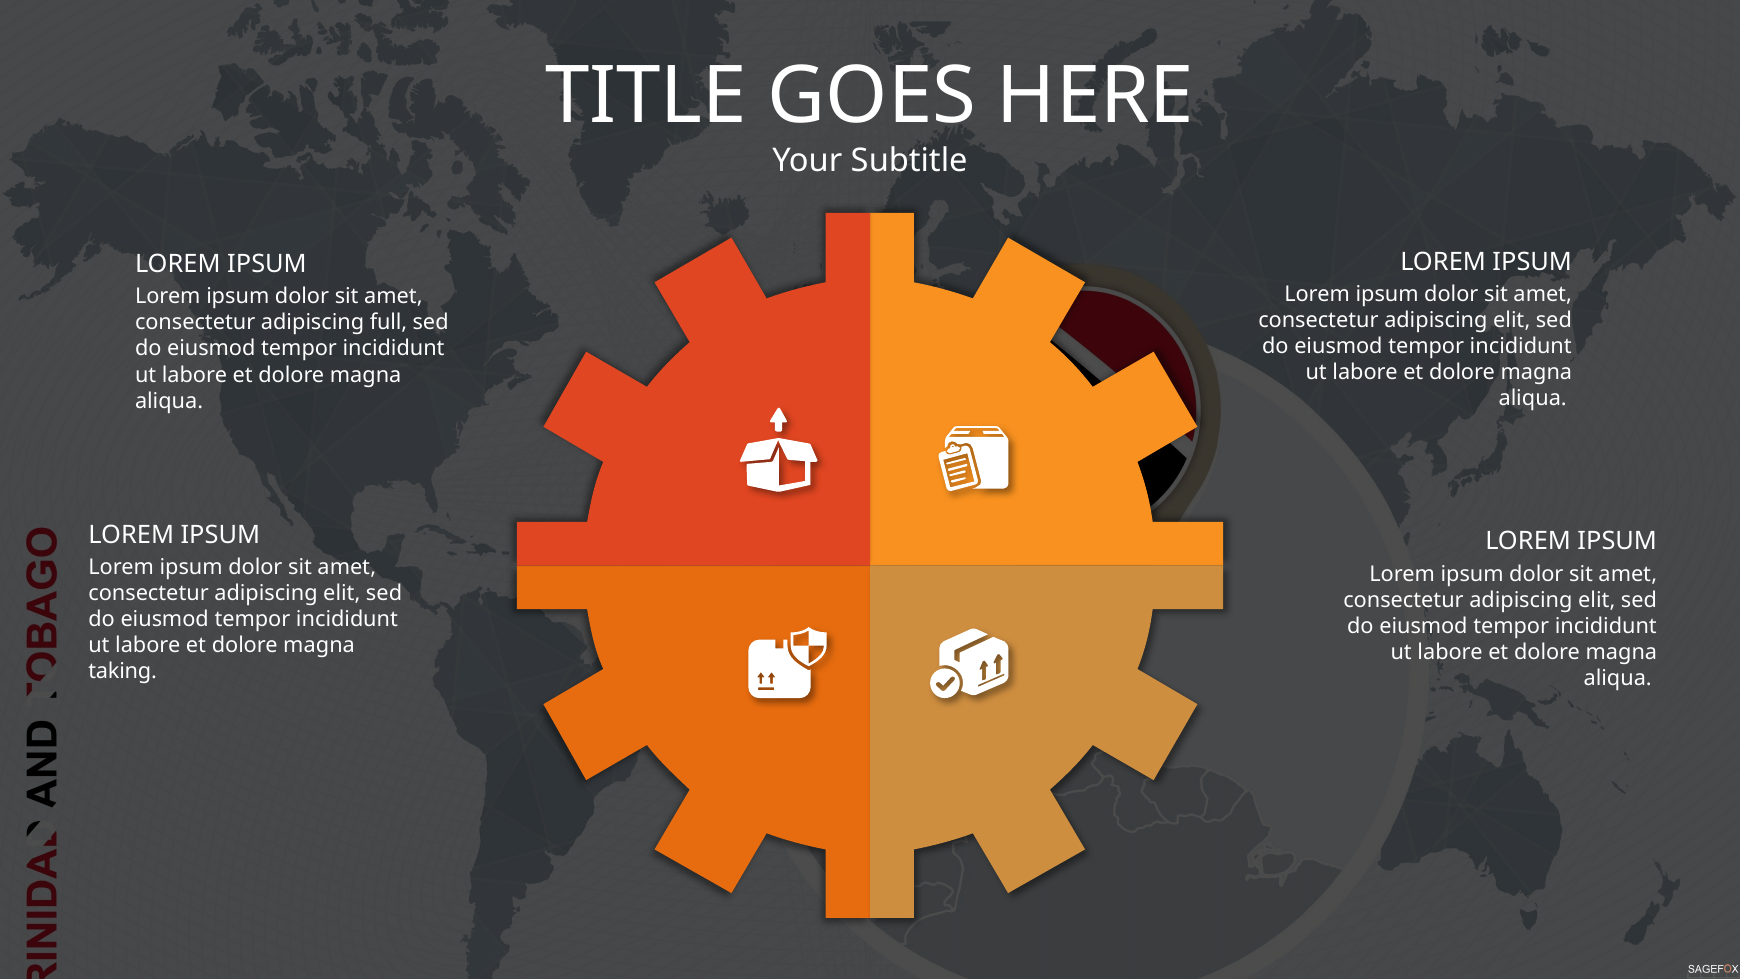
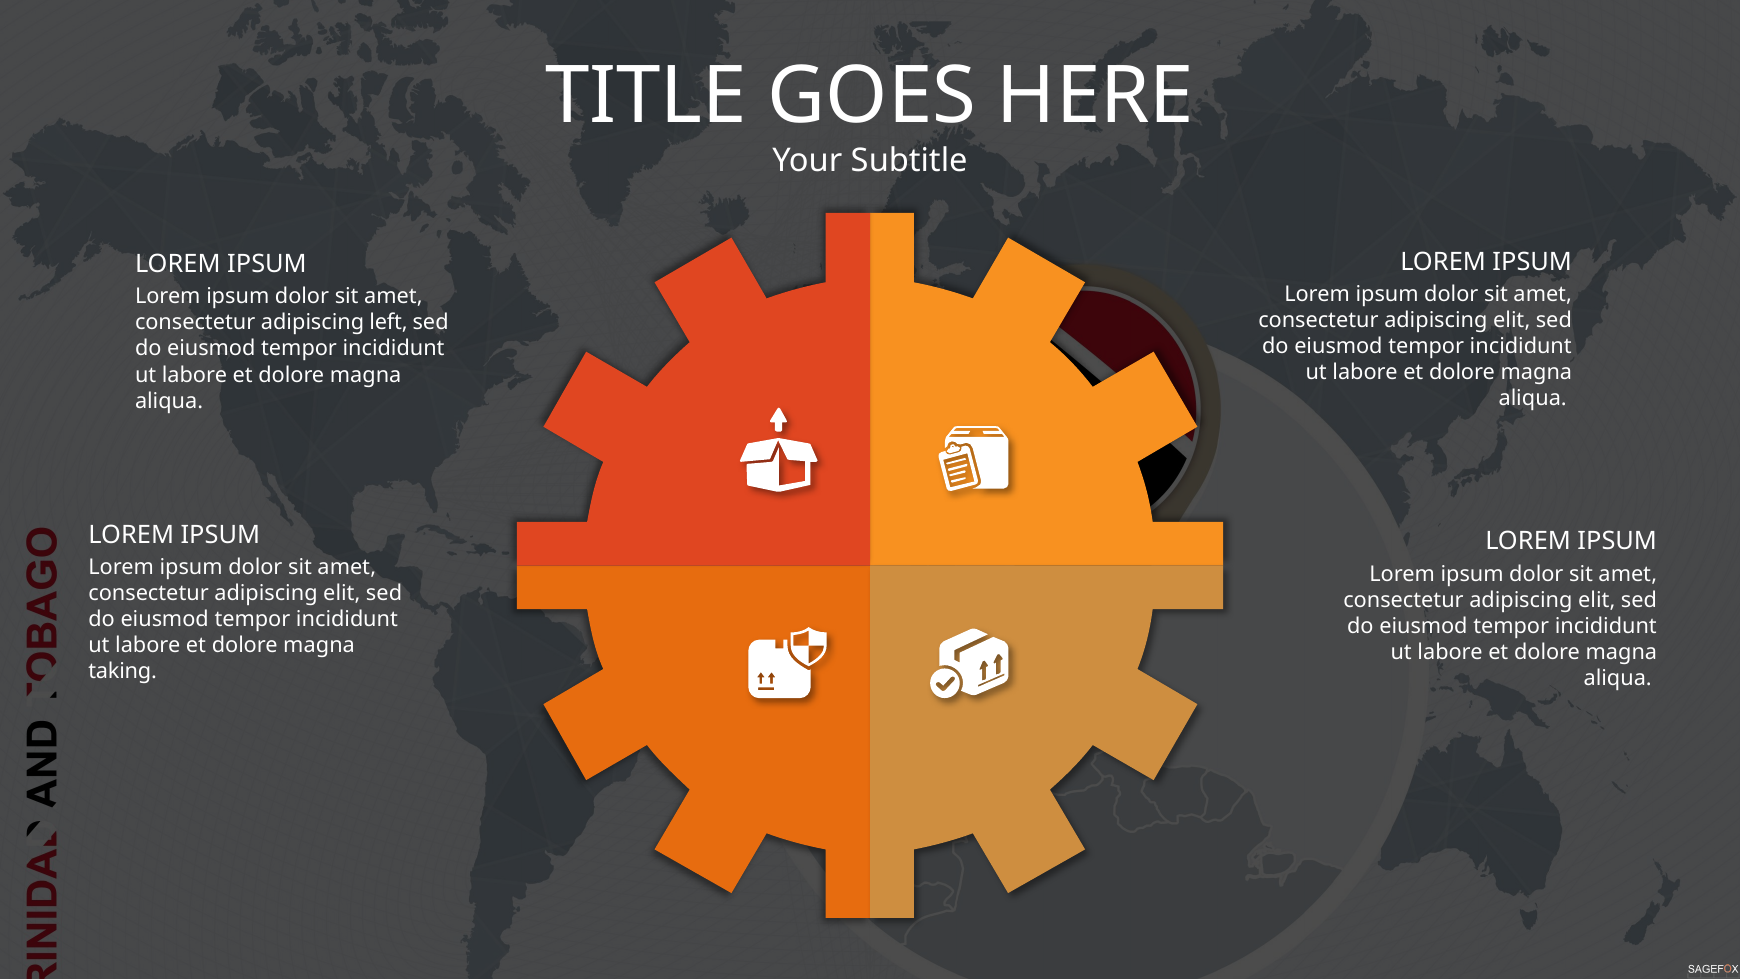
full: full -> left
